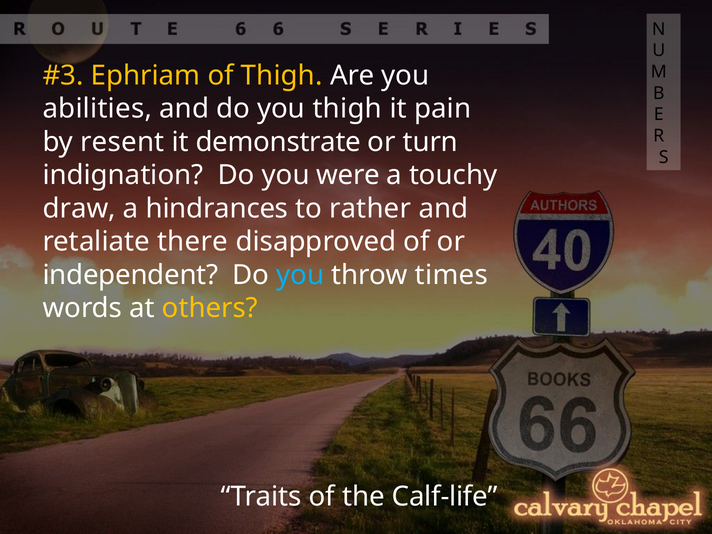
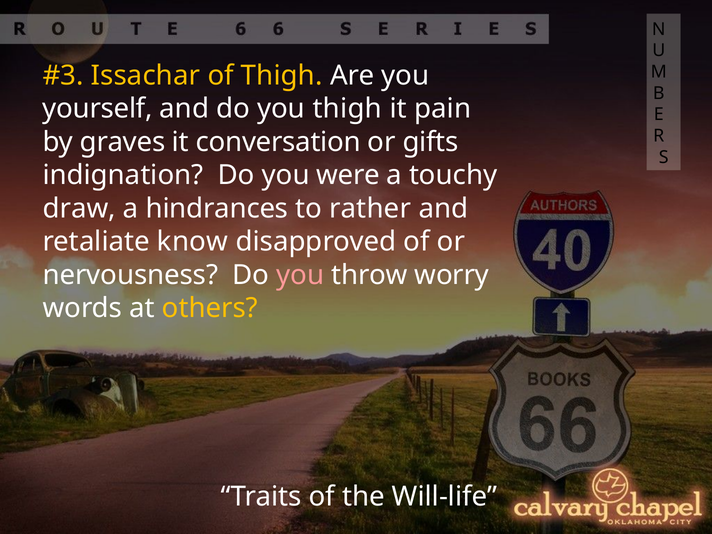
Ephriam: Ephriam -> Issachar
abilities: abilities -> yourself
resent: resent -> graves
demonstrate: demonstrate -> conversation
turn: turn -> gifts
there: there -> know
independent: independent -> nervousness
you at (300, 275) colour: light blue -> pink
times: times -> worry
Calf-life: Calf-life -> Will-life
